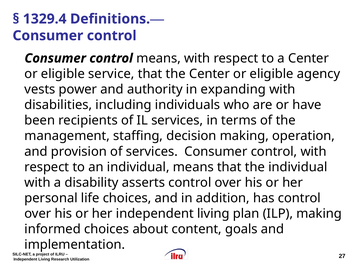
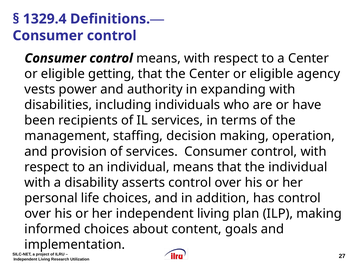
service: service -> getting
